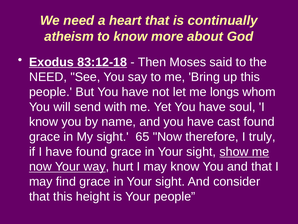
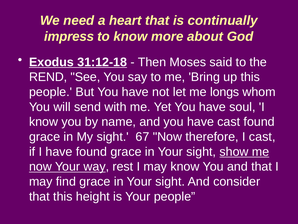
atheism: atheism -> impress
83:12-18: 83:12-18 -> 31:12-18
NEED at (48, 77): NEED -> REND
65: 65 -> 67
I truly: truly -> cast
hurt: hurt -> rest
